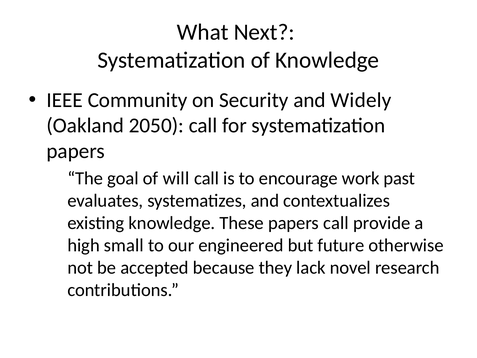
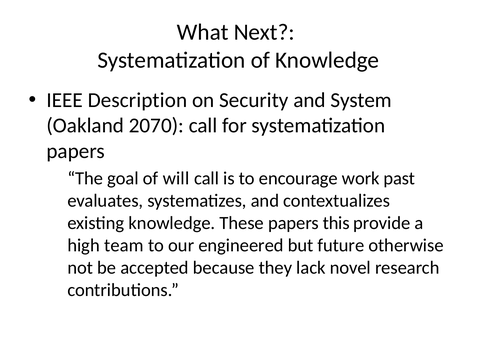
Community: Community -> Description
Widely: Widely -> System
2050: 2050 -> 2070
papers call: call -> this
small: small -> team
